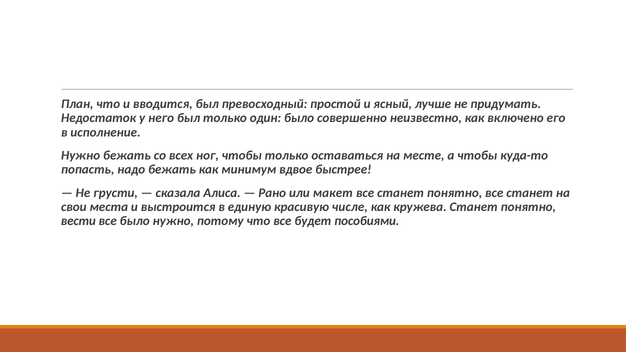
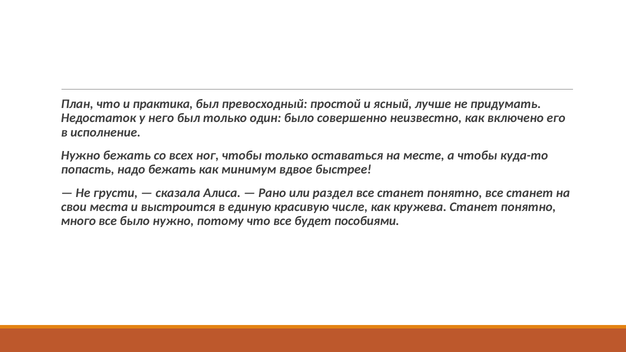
вводится: вводится -> практика
макет: макет -> раздел
вести: вести -> много
